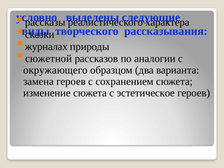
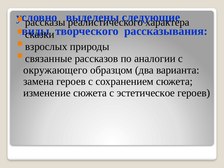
журналах: журналах -> взрослых
сюжетной: сюжетной -> связанные
